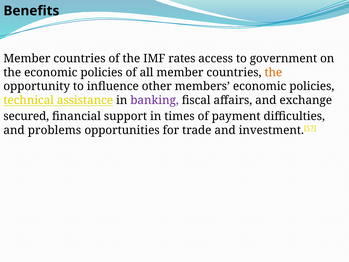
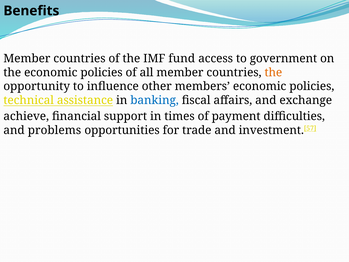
rates: rates -> fund
banking colour: purple -> blue
secured: secured -> achieve
